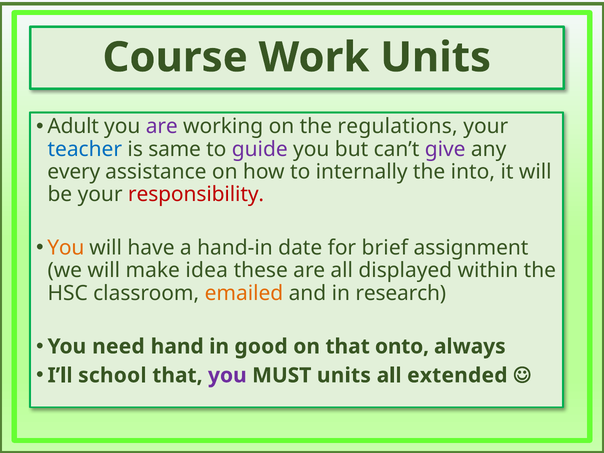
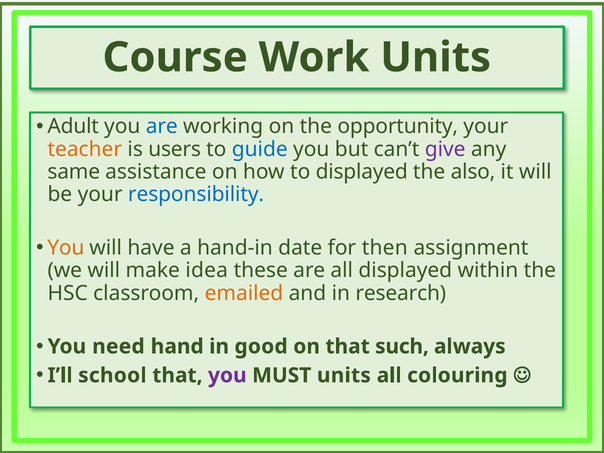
are at (162, 127) colour: purple -> blue
regulations: regulations -> opportunity
teacher colour: blue -> orange
same: same -> users
guide colour: purple -> blue
every: every -> same
to internally: internally -> displayed
into: into -> also
responsibility colour: red -> blue
brief: brief -> then
onto: onto -> such
extended: extended -> colouring
